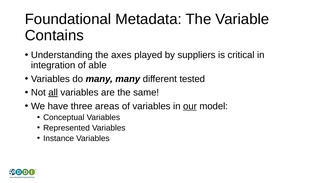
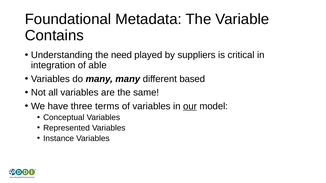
axes: axes -> need
tested: tested -> based
all underline: present -> none
areas: areas -> terms
